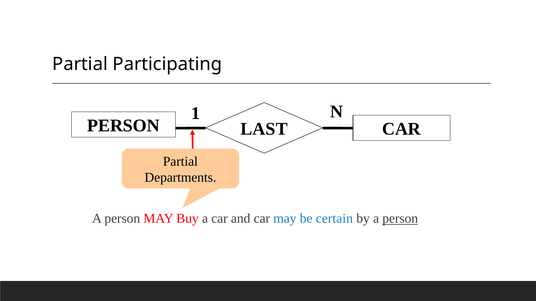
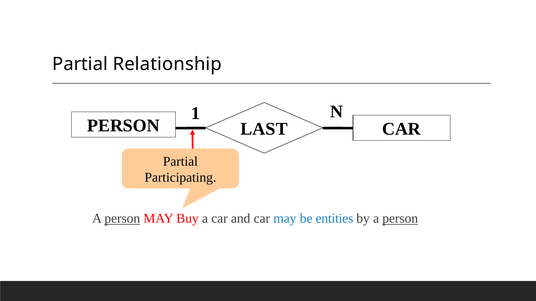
Participating: Participating -> Relationship
Departments: Departments -> Participating
person at (122, 219) underline: none -> present
certain: certain -> entities
